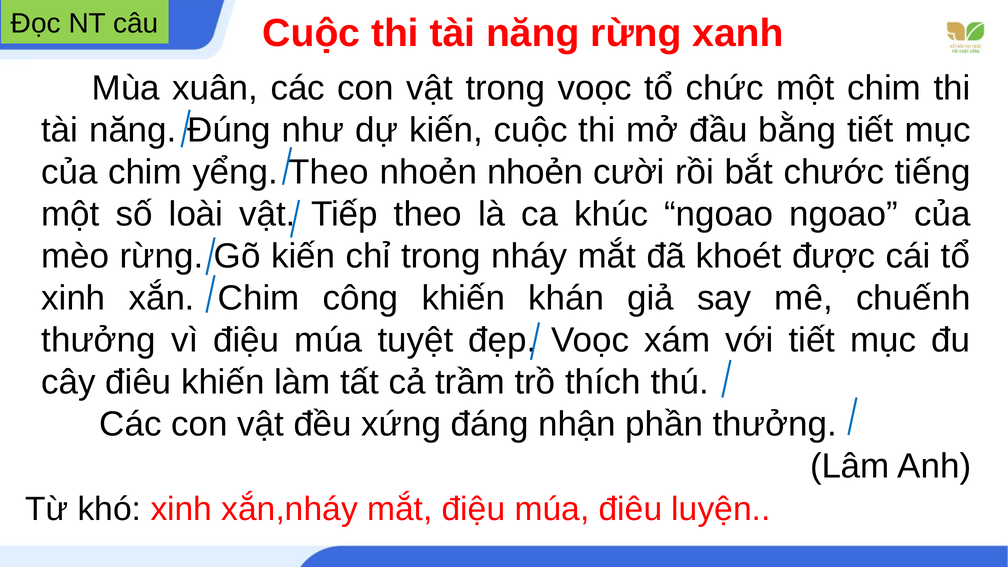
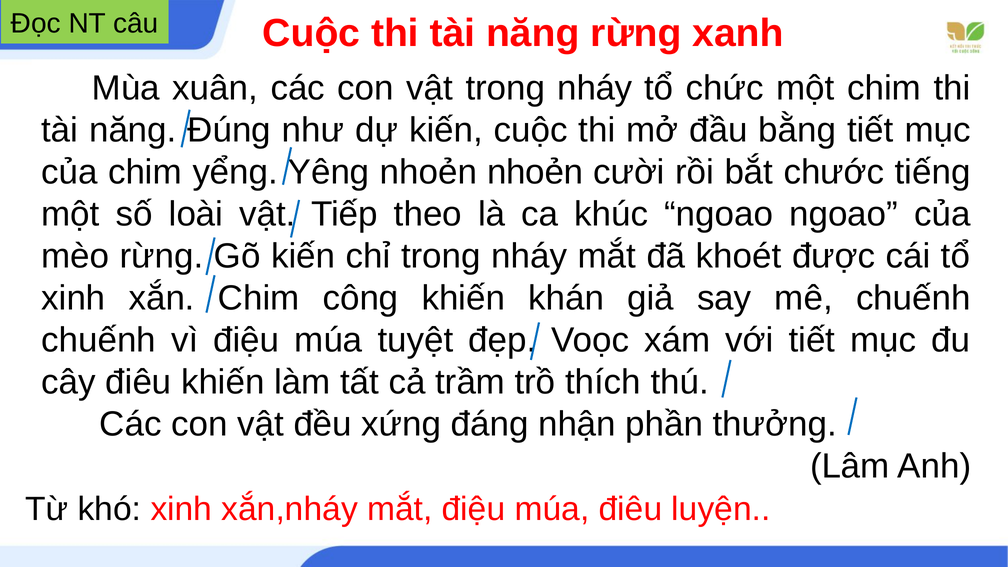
vật trong voọc: voọc -> nháy
yểng Theo: Theo -> Yêng
thưởng at (99, 340): thưởng -> chuếnh
